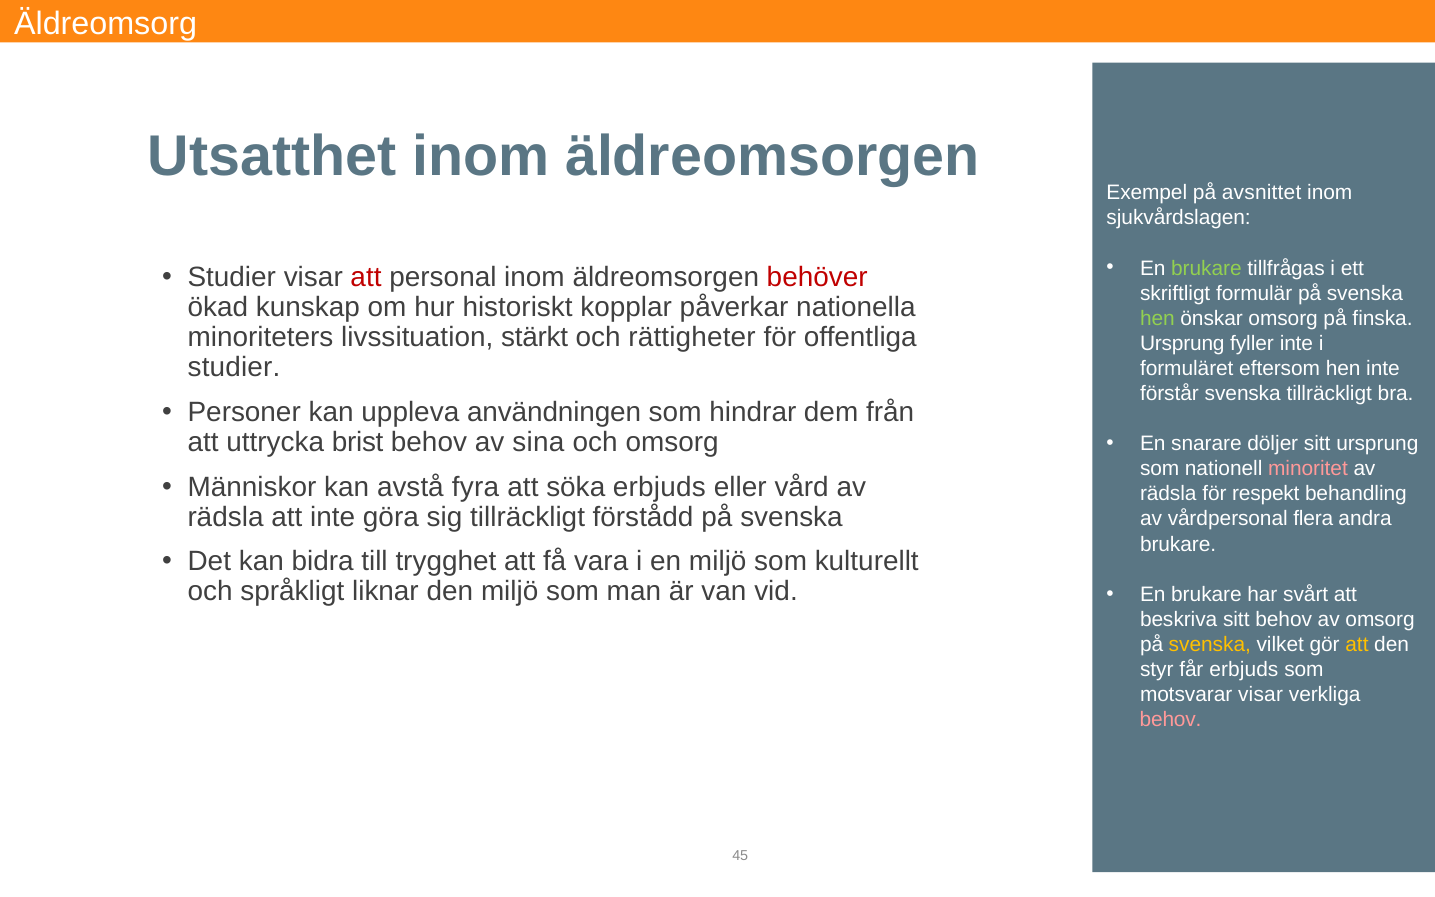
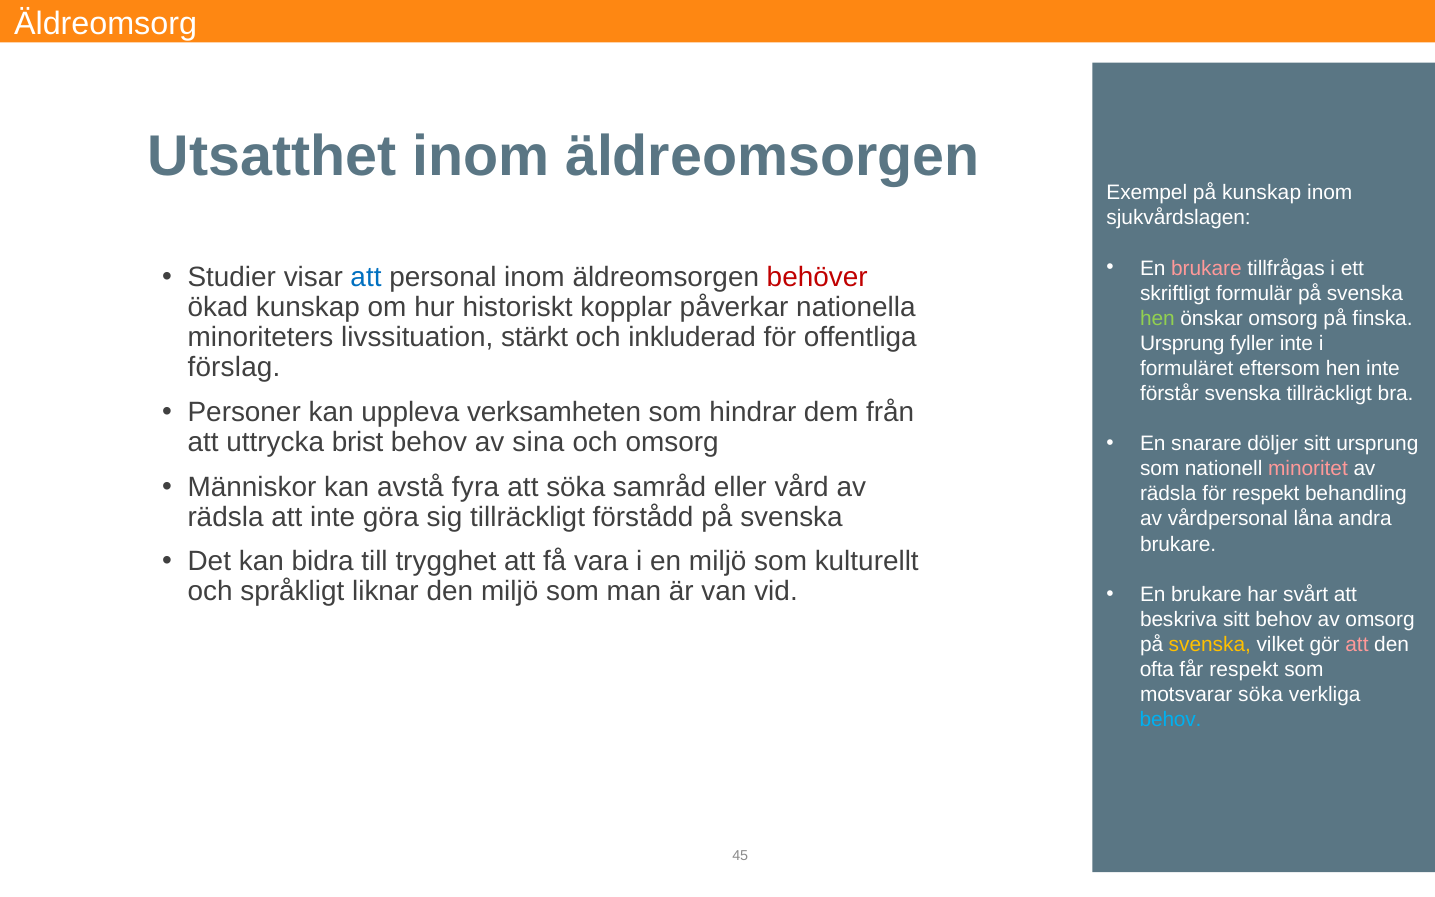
på avsnittet: avsnittet -> kunskap
brukare at (1206, 268) colour: light green -> pink
att at (366, 277) colour: red -> blue
rättigheter: rättigheter -> inkluderad
studier at (234, 368): studier -> förslag
användningen: användningen -> verksamheten
söka erbjuds: erbjuds -> samråd
flera: flera -> låna
att at (1357, 644) colour: yellow -> pink
styr: styr -> ofta
får erbjuds: erbjuds -> respekt
motsvarar visar: visar -> söka
behov at (1171, 720) colour: pink -> light blue
